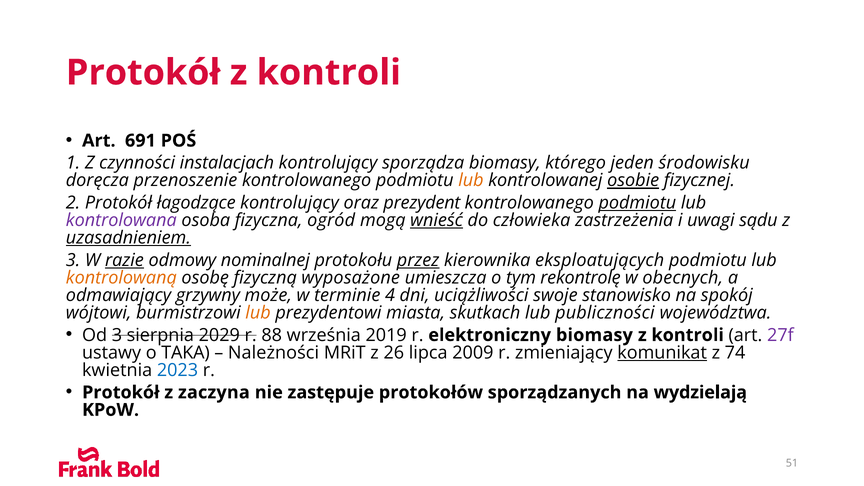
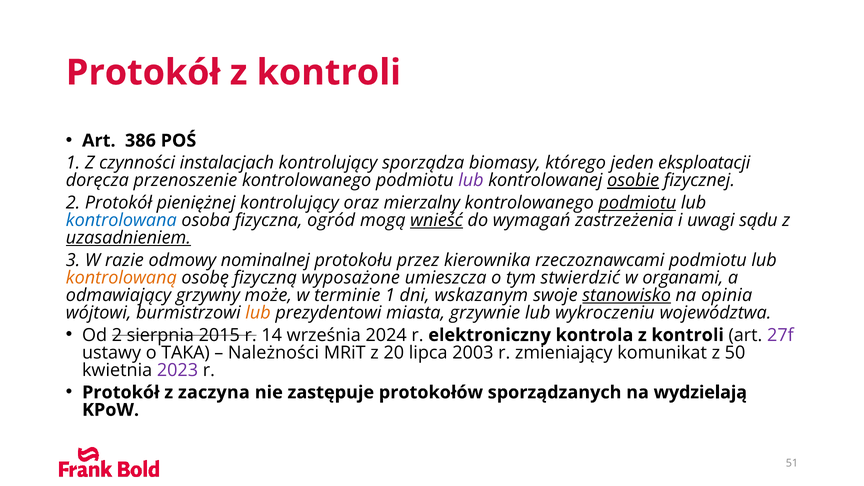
691: 691 -> 386
środowisku: środowisku -> eksploatacji
lub at (471, 181) colour: orange -> purple
łagodzące: łagodzące -> pieniężnej
prezydent: prezydent -> mierzalny
kontrolowana colour: purple -> blue
człowieka: człowieka -> wymagań
razie underline: present -> none
przez underline: present -> none
eksploatujących: eksploatujących -> rzeczoznawcami
rekontrolę: rekontrolę -> stwierdzić
obecnych: obecnych -> organami
terminie 4: 4 -> 1
uciążliwości: uciążliwości -> wskazanym
stanowisko underline: none -> present
spokój: spokój -> opinia
skutkach: skutkach -> grzywnie
publiczności: publiczności -> wykroczeniu
Od 3: 3 -> 2
2029: 2029 -> 2015
88: 88 -> 14
2019: 2019 -> 2024
elektroniczny biomasy: biomasy -> kontrola
26: 26 -> 20
2009: 2009 -> 2003
komunikat underline: present -> none
74: 74 -> 50
2023 colour: blue -> purple
